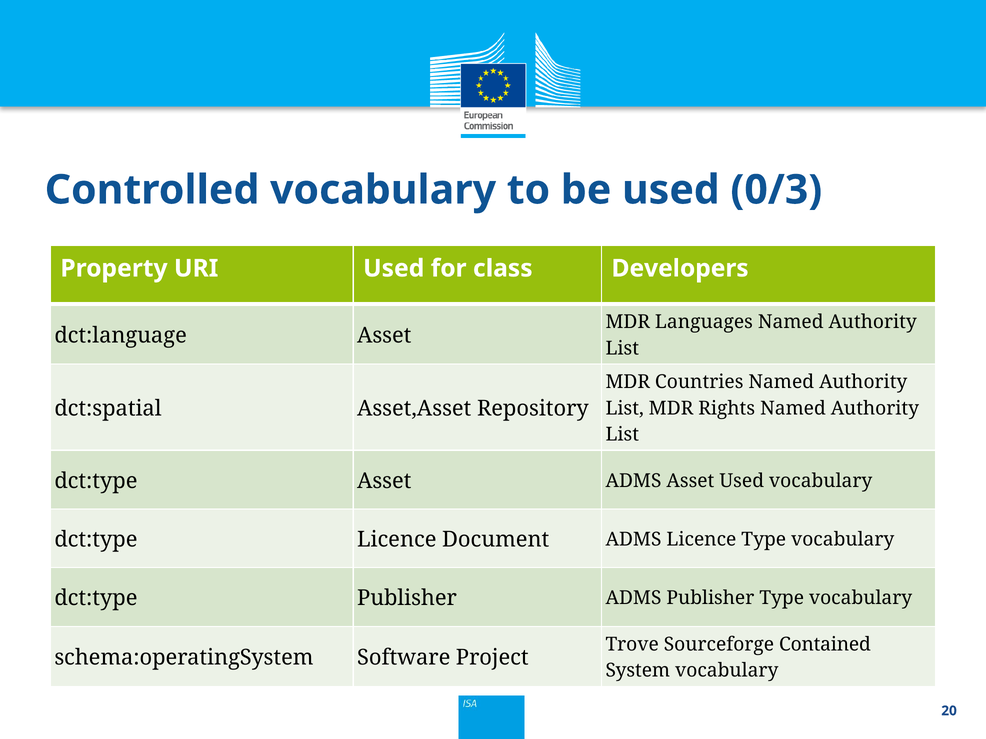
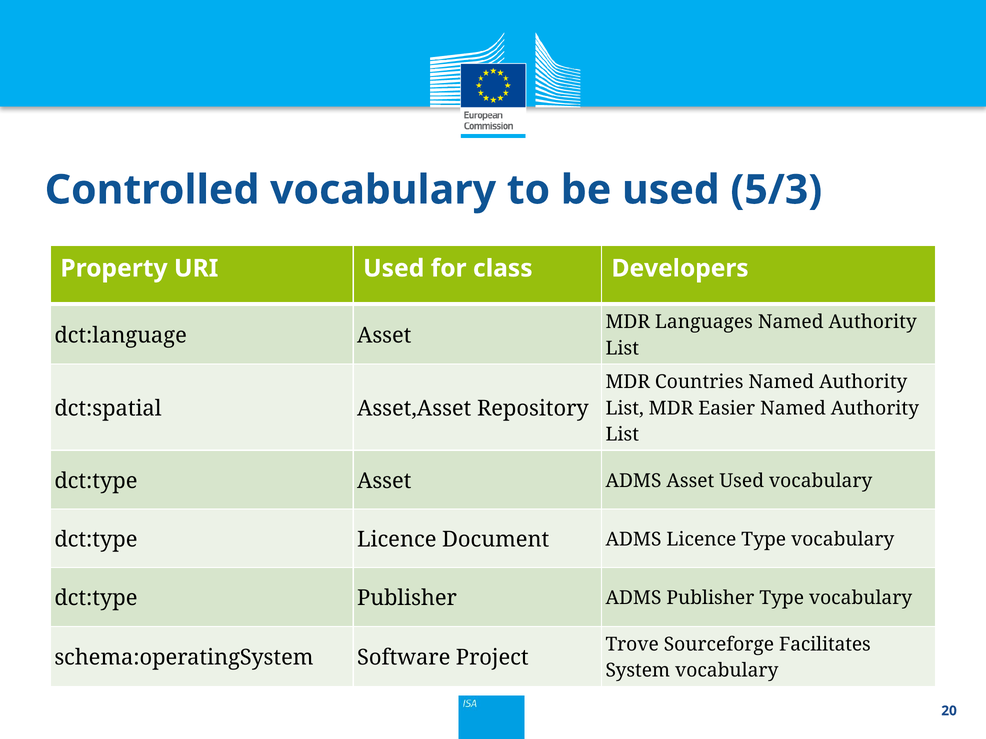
0/3: 0/3 -> 5/3
Rights: Rights -> Easier
Contained: Contained -> Facilitates
